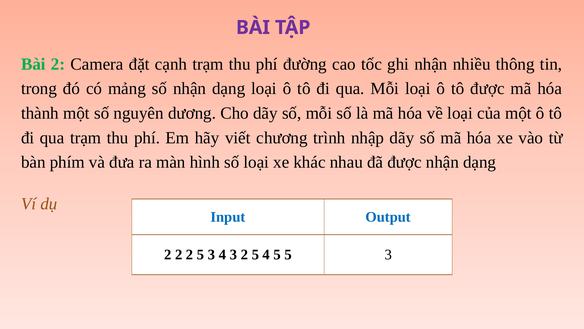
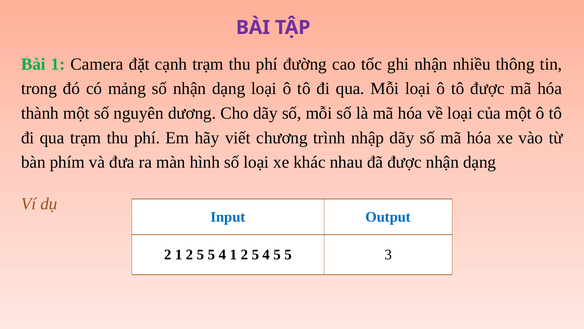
Bài 2: 2 -> 1
2 at (179, 254): 2 -> 1
2 5 3: 3 -> 5
4 3: 3 -> 1
